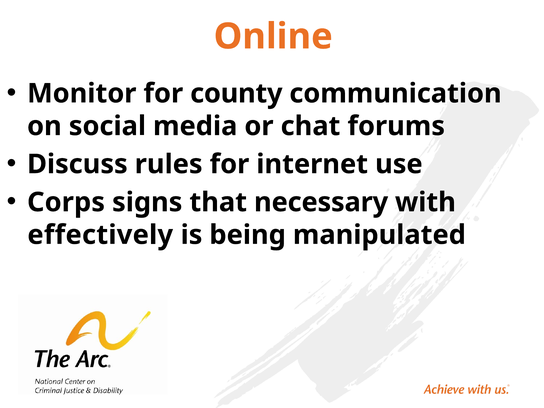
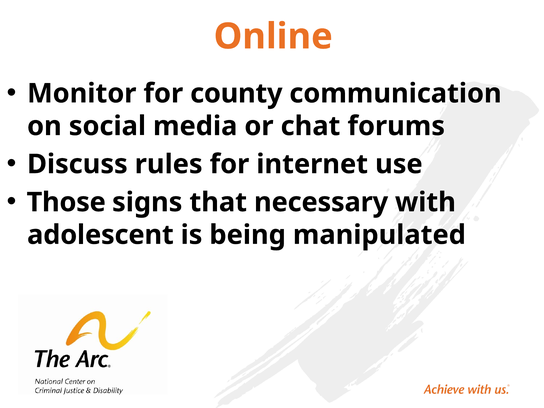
Corps: Corps -> Those
effectively: effectively -> adolescent
